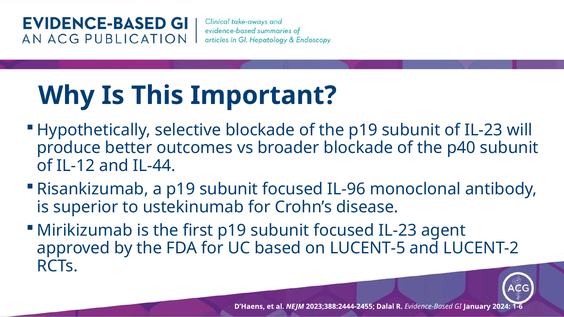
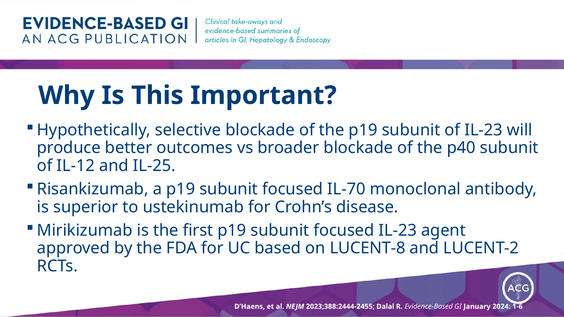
IL-44: IL-44 -> IL-25
IL-96: IL-96 -> IL-70
LUCENT-5: LUCENT-5 -> LUCENT-8
